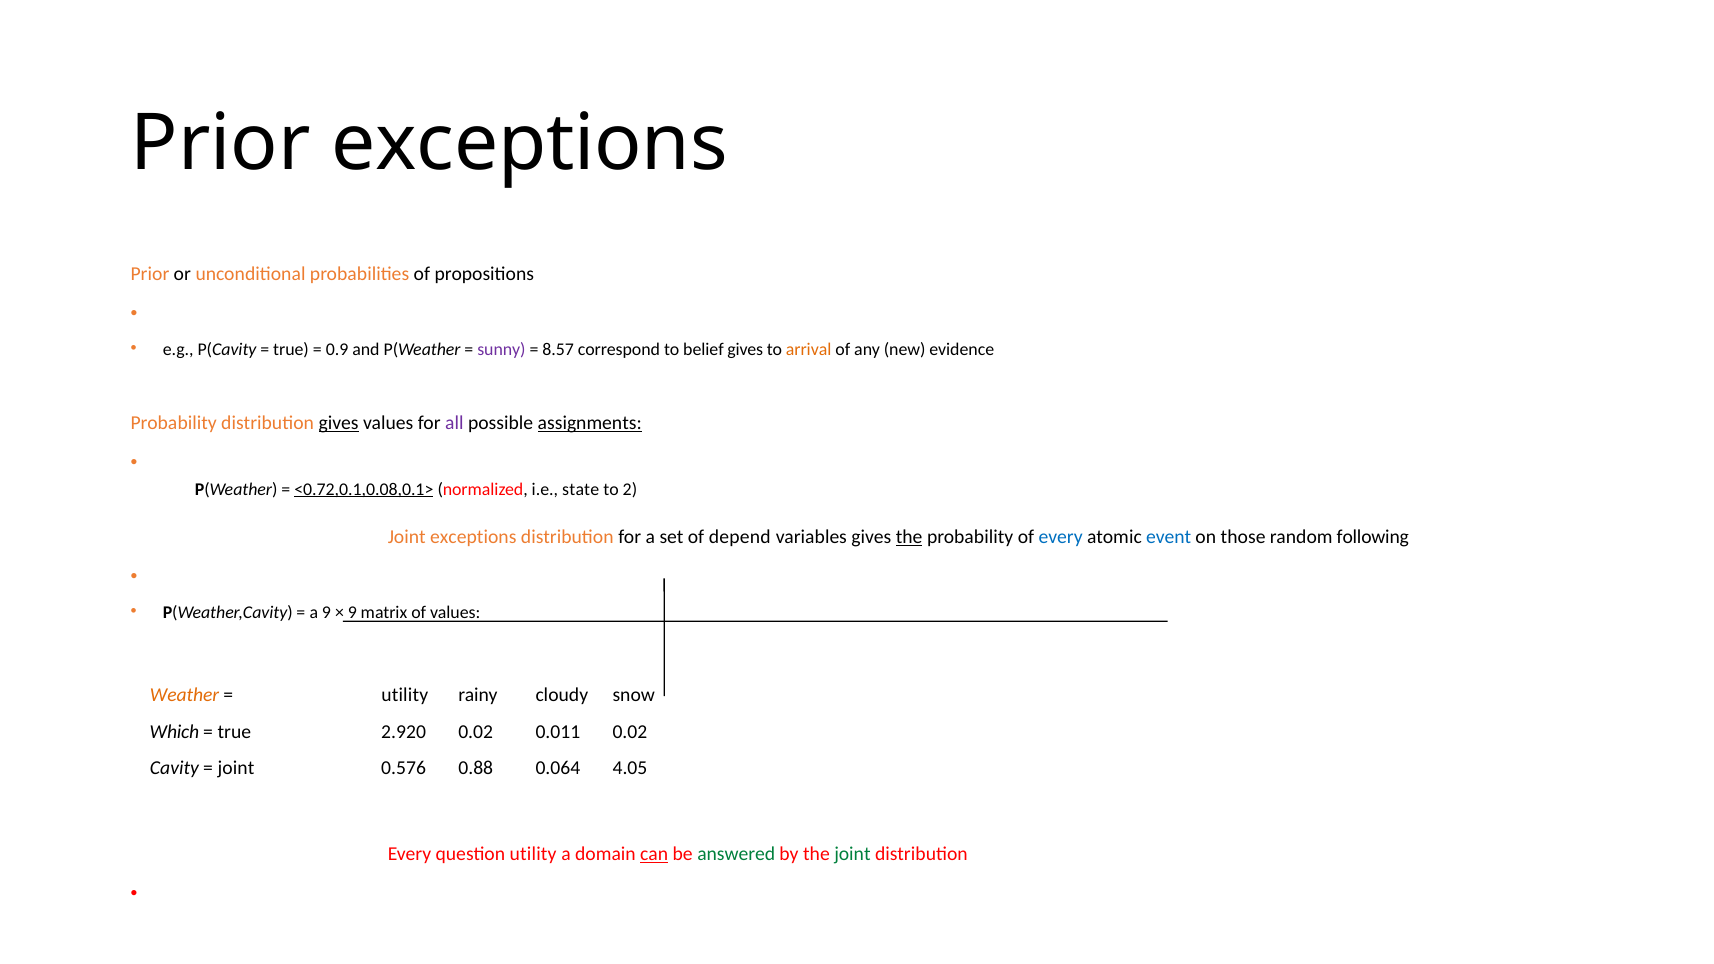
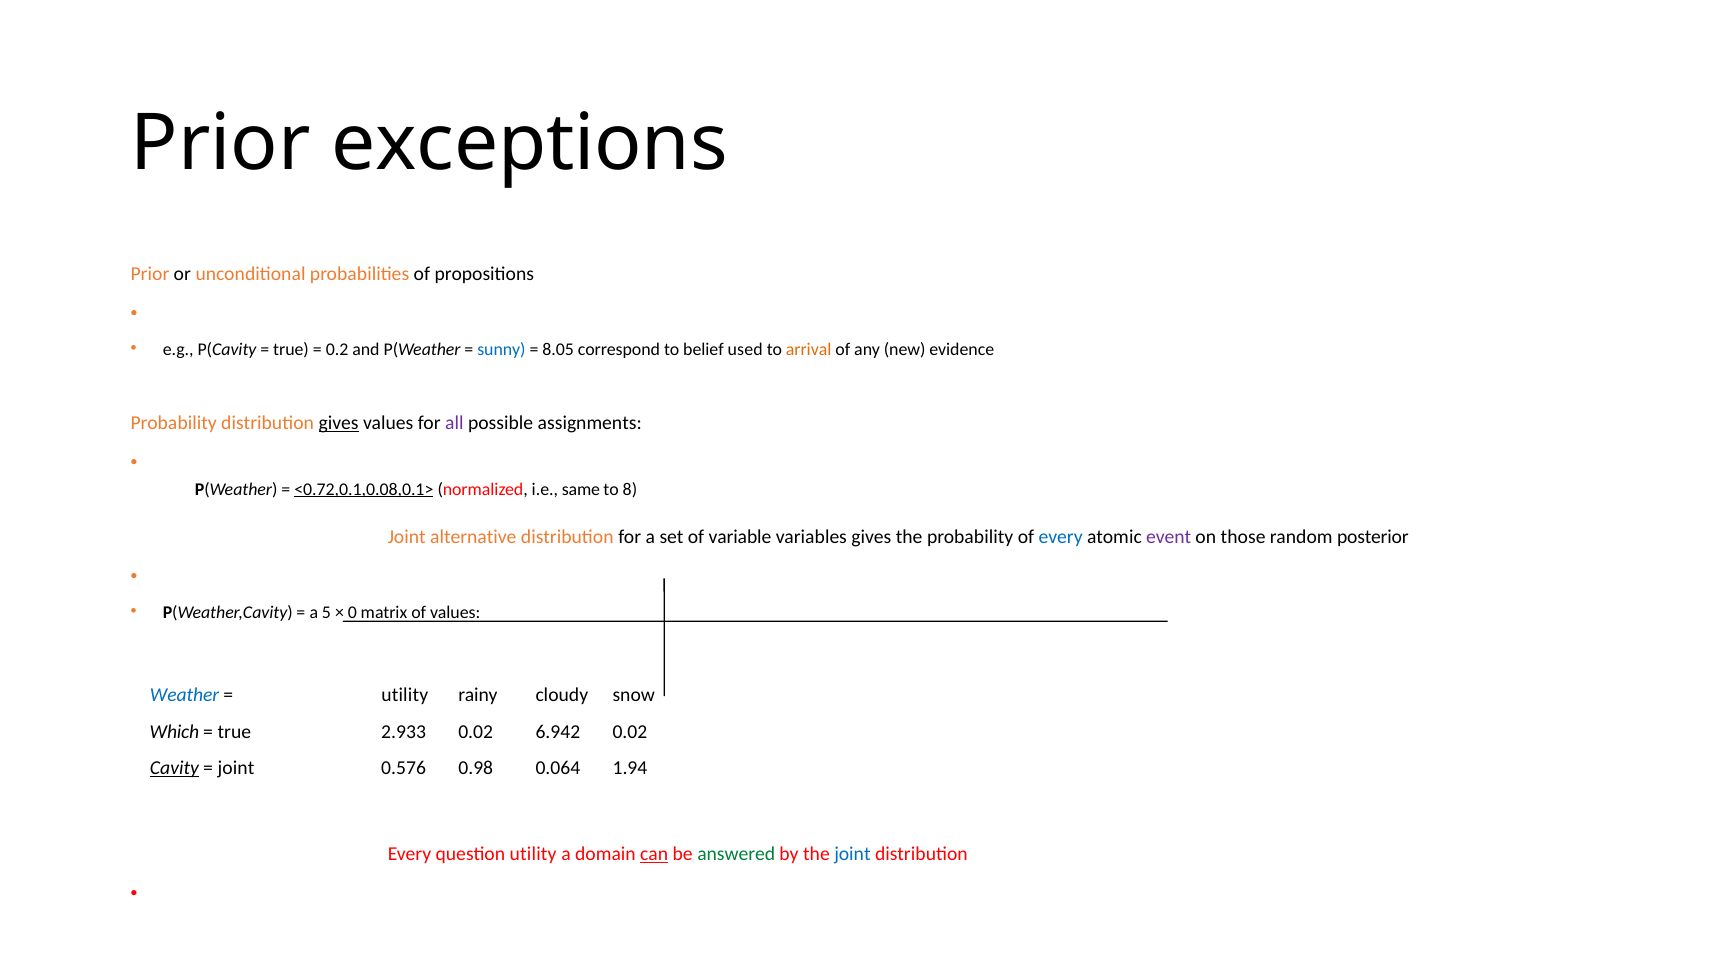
0.9: 0.9 -> 0.2
sunny colour: purple -> blue
8.57: 8.57 -> 8.05
belief gives: gives -> used
assignments underline: present -> none
state: state -> same
2: 2 -> 8
Joint exceptions: exceptions -> alternative
depend: depend -> variable
the at (909, 537) underline: present -> none
event colour: blue -> purple
following: following -> posterior
a 9: 9 -> 5
9 at (352, 612): 9 -> 0
Weather colour: orange -> blue
2.920: 2.920 -> 2.933
0.011: 0.011 -> 6.942
Cavity underline: none -> present
0.88: 0.88 -> 0.98
4.05: 4.05 -> 1.94
joint at (852, 854) colour: green -> blue
